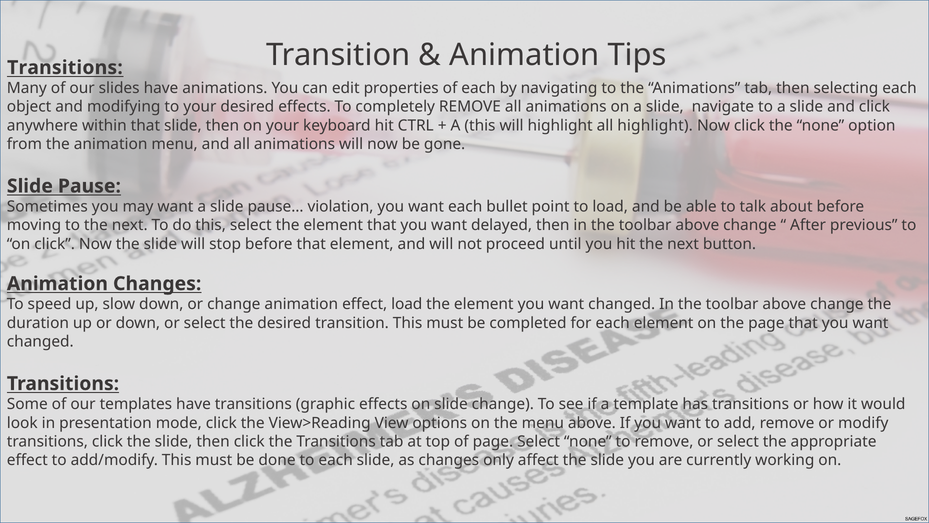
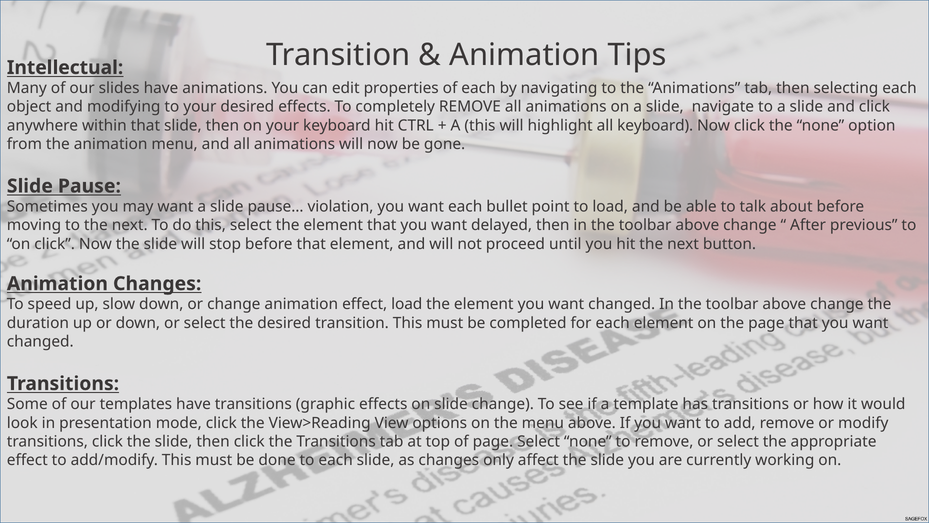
Transitions at (65, 68): Transitions -> Intellectual
all highlight: highlight -> keyboard
